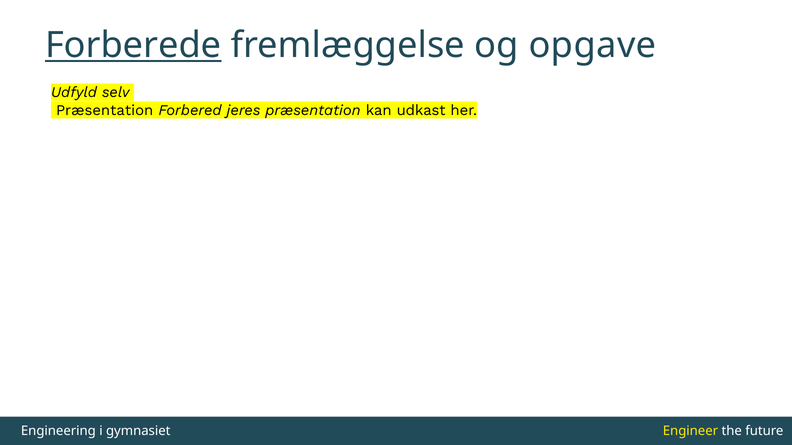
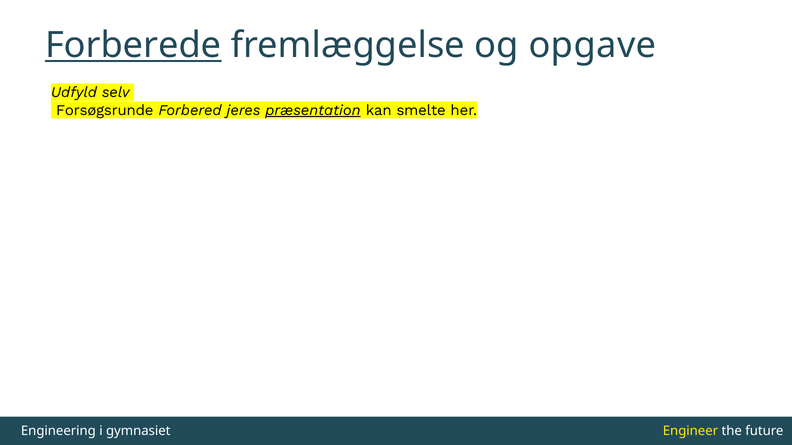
Præsentation at (105, 110): Præsentation -> Forsøgsrunde
præsentation at (313, 110) underline: none -> present
udkast: udkast -> smelte
